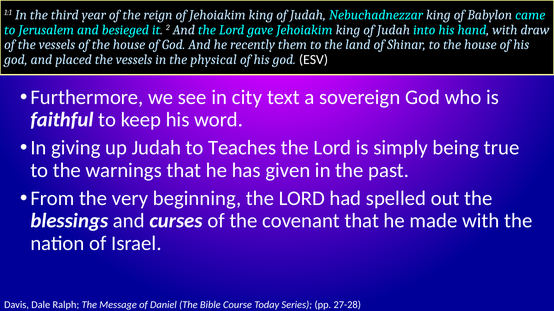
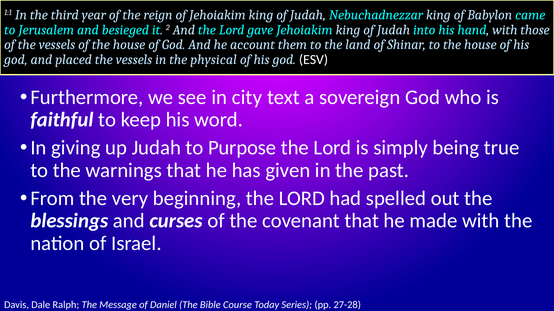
draw: draw -> those
recently: recently -> account
Teaches: Teaches -> Purpose
